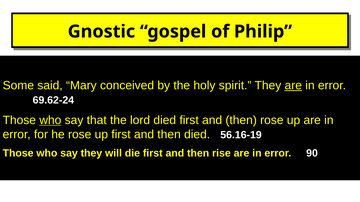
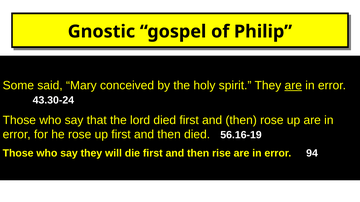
69.62-24: 69.62-24 -> 43.30-24
who at (50, 120) underline: present -> none
90: 90 -> 94
